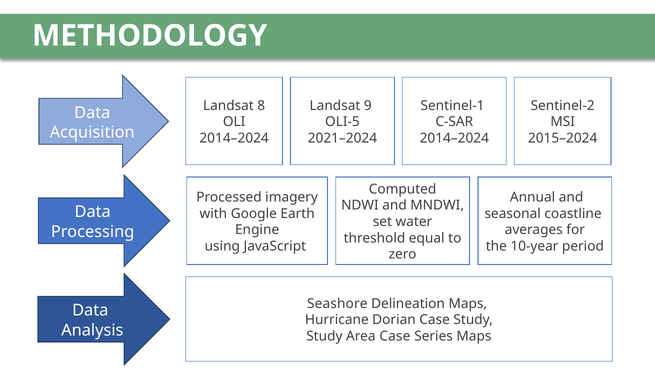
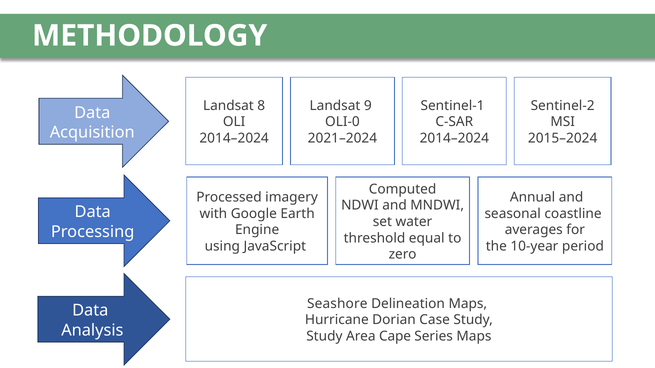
OLI-5: OLI-5 -> OLI-0
Area Case: Case -> Cape
